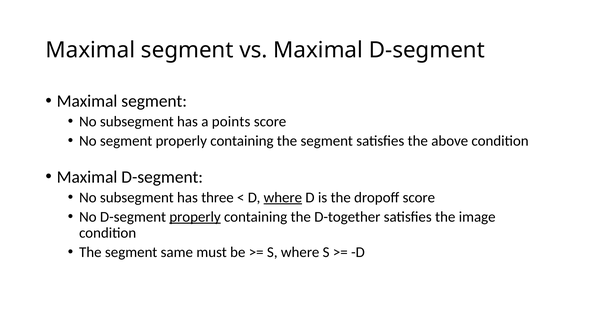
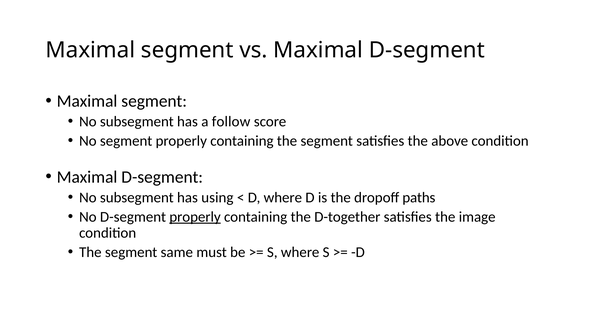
points: points -> follow
three: three -> using
where at (283, 197) underline: present -> none
dropoff score: score -> paths
